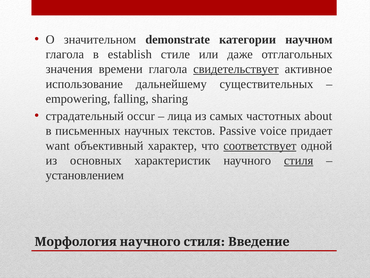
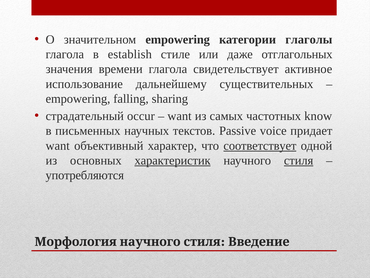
значительном demonstrate: demonstrate -> empowering
научном: научном -> глаголы
свидетельствует underline: present -> none
лица at (180, 116): лица -> want
about: about -> know
характеристик underline: none -> present
установлением: установлением -> употребляются
